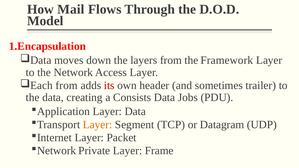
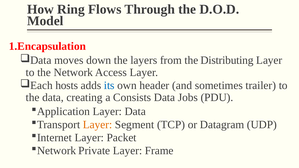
Mail: Mail -> Ring
Framework: Framework -> Distributing
from at (67, 85): from -> hosts
its colour: red -> blue
